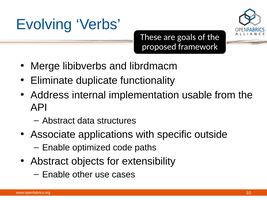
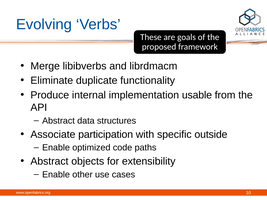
Address: Address -> Produce
applications: applications -> participation
